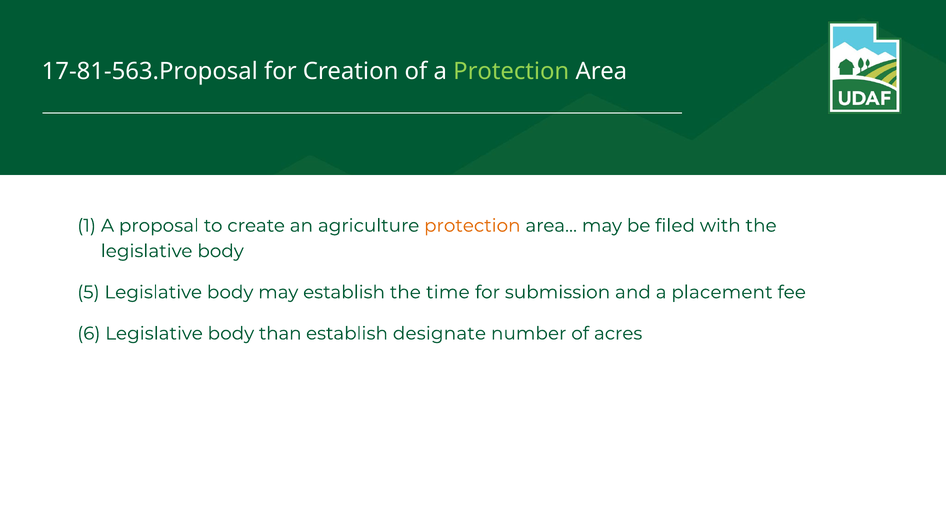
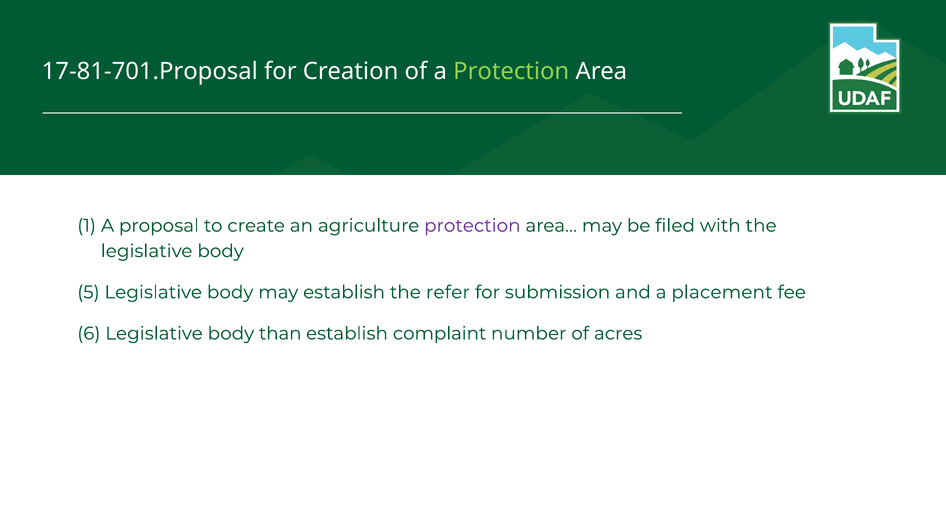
17-81-563.Proposal: 17-81-563.Proposal -> 17-81-701.Proposal
protection at (472, 226) colour: orange -> purple
time: time -> refer
designate: designate -> complaint
